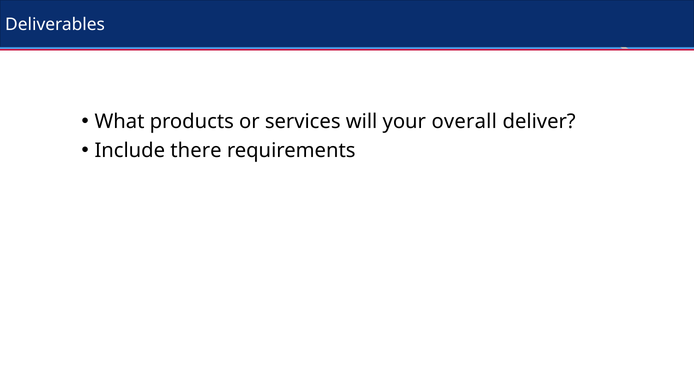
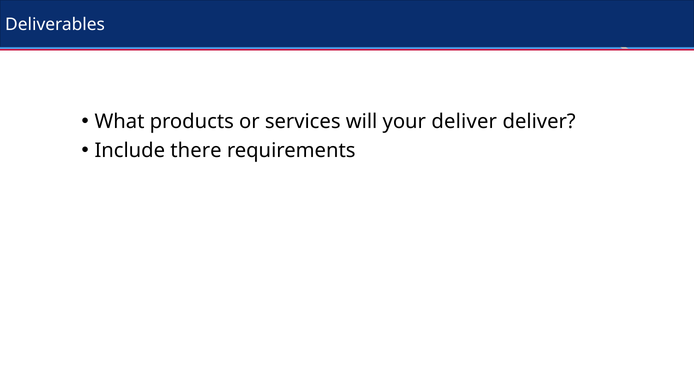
your overall: overall -> deliver
